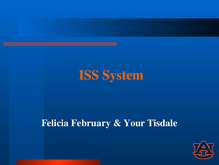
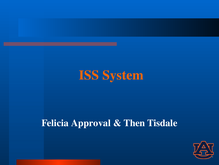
February: February -> Approval
Your: Your -> Then
